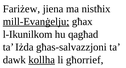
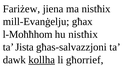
mill-Evanġelju underline: present -> none
l-Ikunilkom: l-Ikunilkom -> l-Moħħhom
hu qagħad: qagħad -> nistħix
Iżda: Iżda -> Jista
